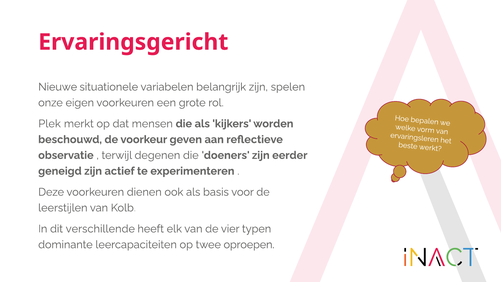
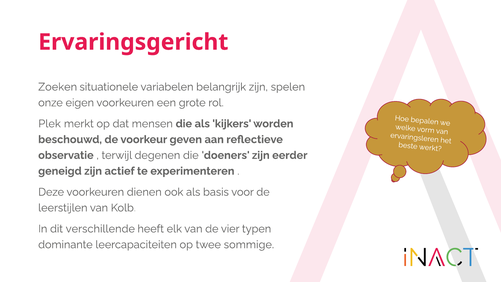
Nieuwe: Nieuwe -> Zoeken
oproepen: oproepen -> sommige
